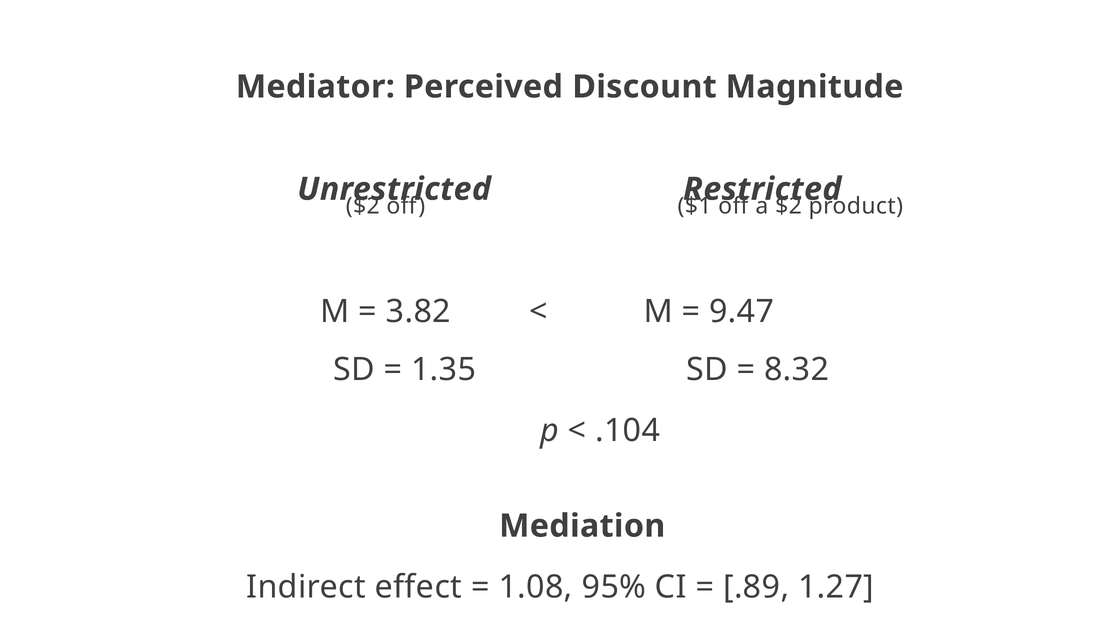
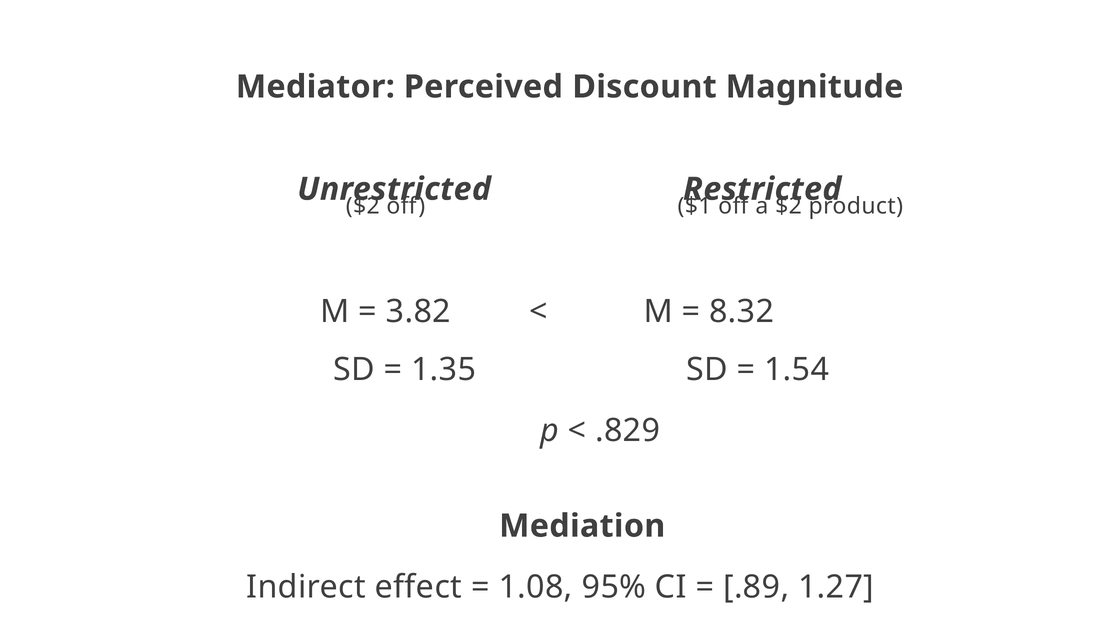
9.47: 9.47 -> 8.32
8.32: 8.32 -> 1.54
.104: .104 -> .829
